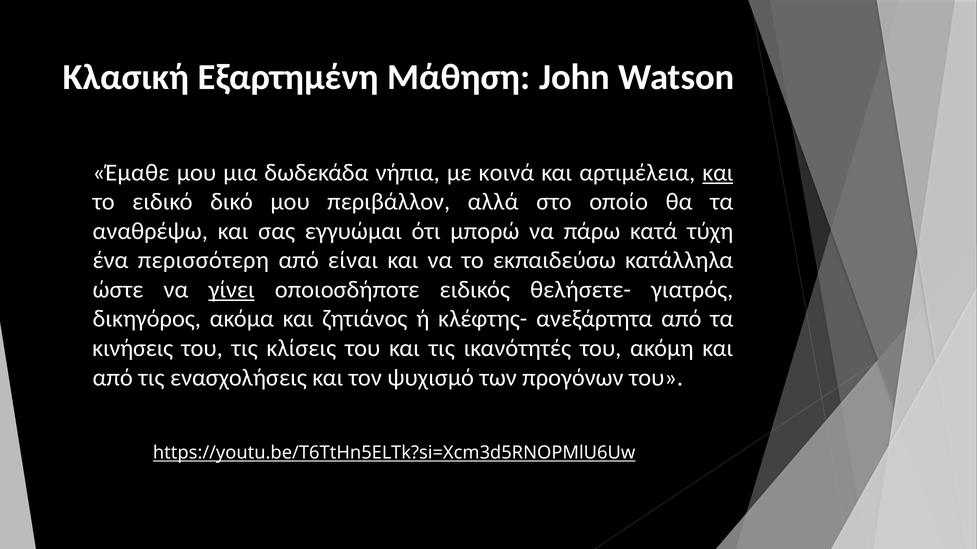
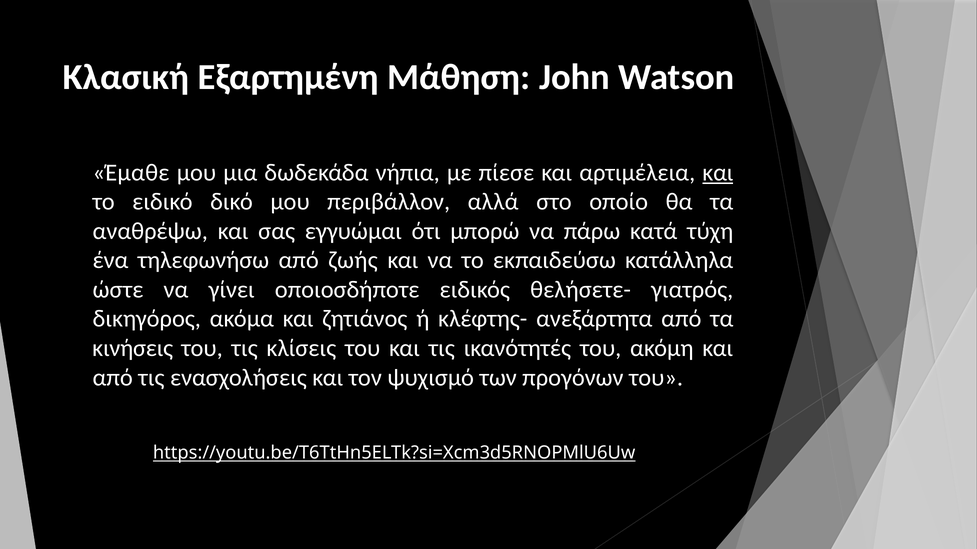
κοινά: κοινά -> πίεσε
περισσότερη: περισσότερη -> τηλεφωνήσω
είναι: είναι -> ζωής
γίνει underline: present -> none
